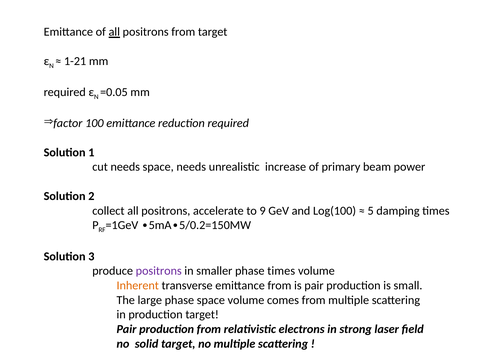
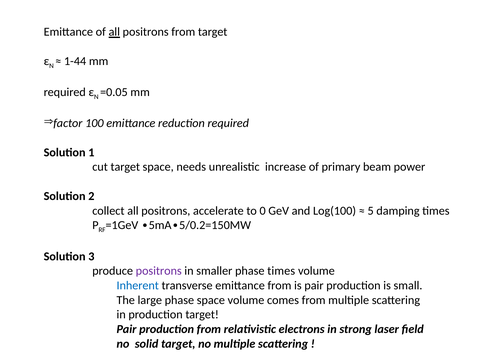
1-21: 1-21 -> 1-44
cut needs: needs -> target
9: 9 -> 0
Inherent colour: orange -> blue
